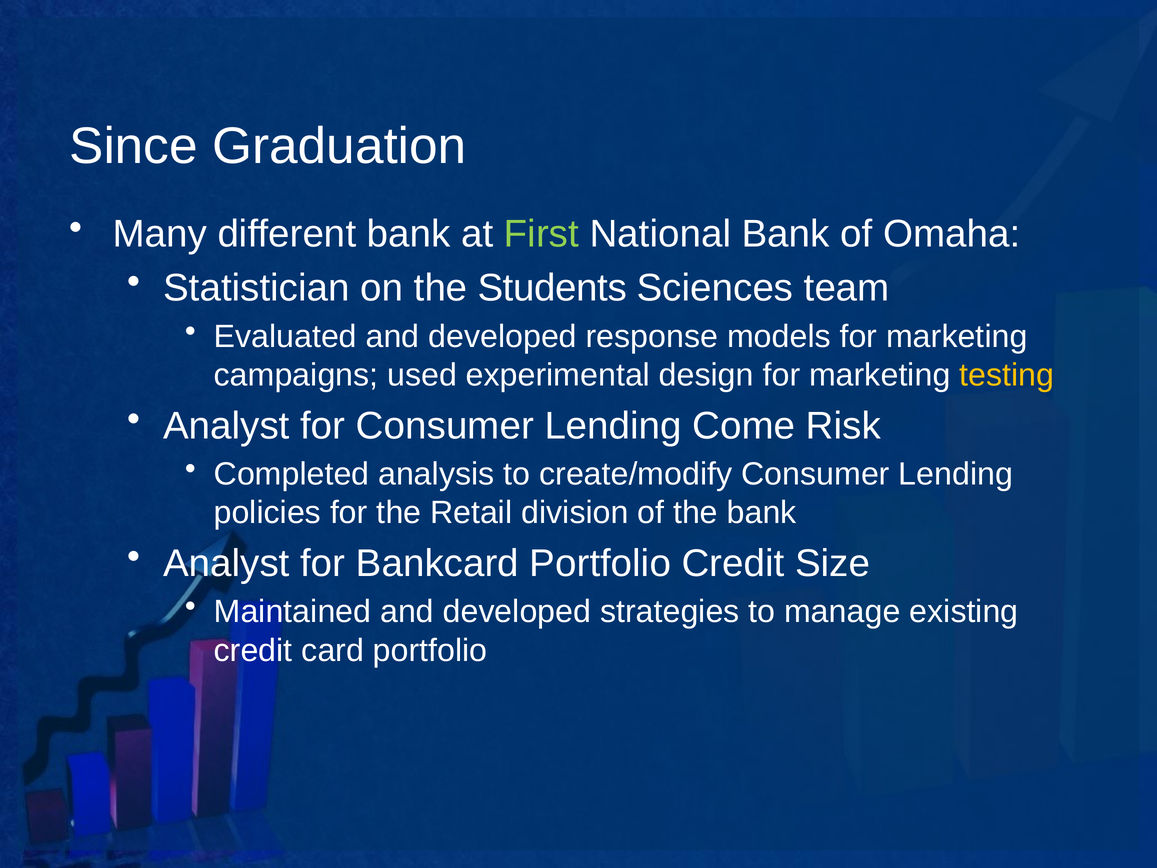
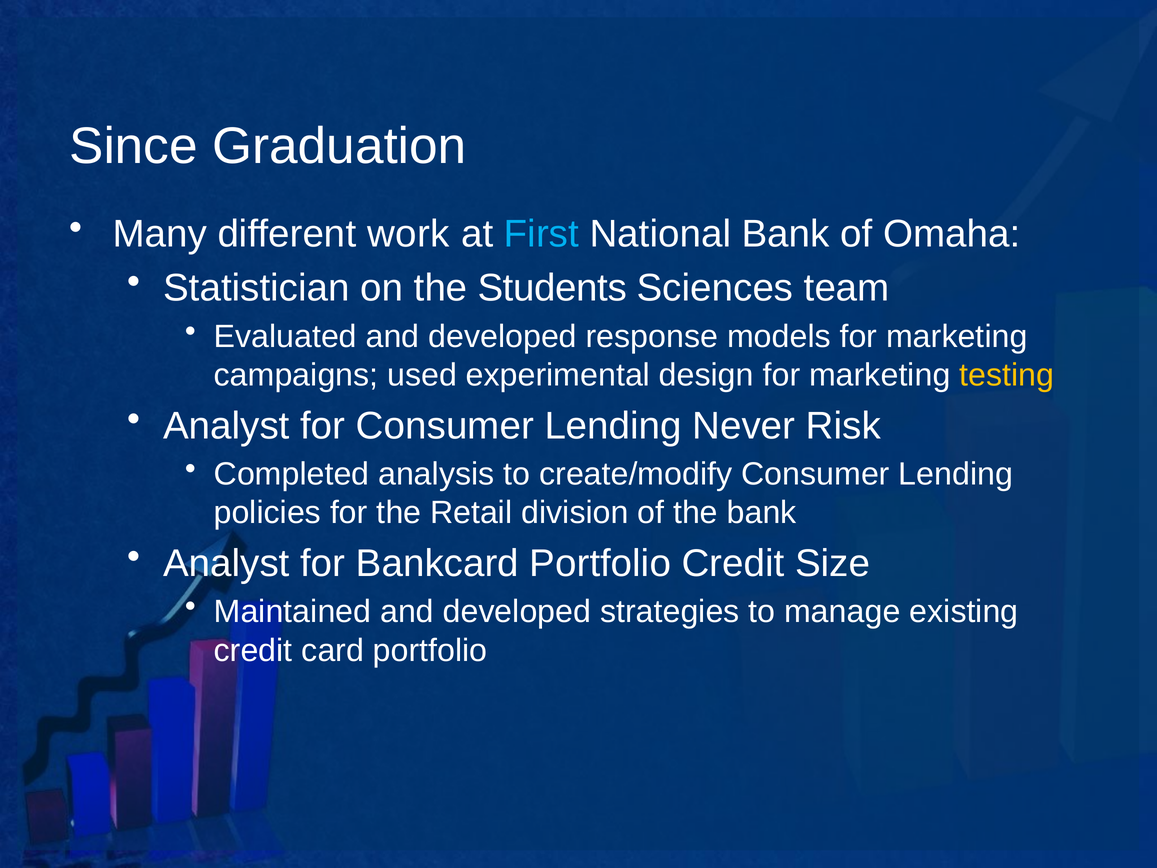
different bank: bank -> work
First colour: light green -> light blue
Come: Come -> Never
